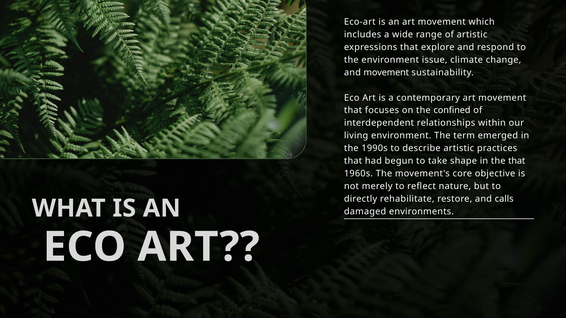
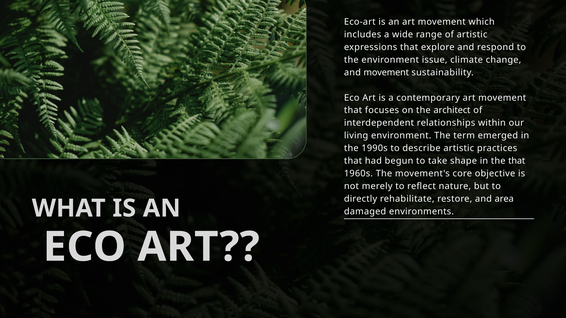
confined: confined -> architect
calls: calls -> area
